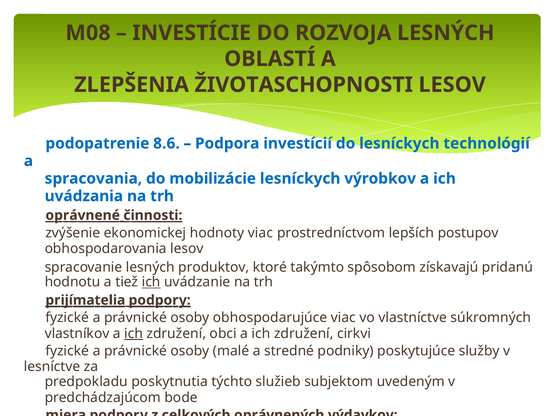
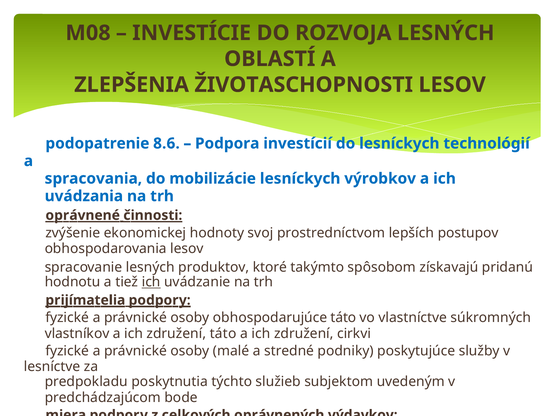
hodnoty viac: viac -> svoj
obhospodarujúce viac: viac -> táto
ich at (134, 333) underline: present -> none
združení obci: obci -> táto
